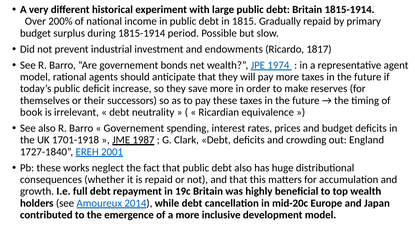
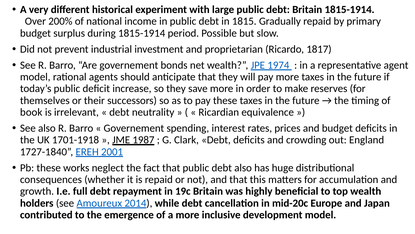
endowments: endowments -> proprietarian
